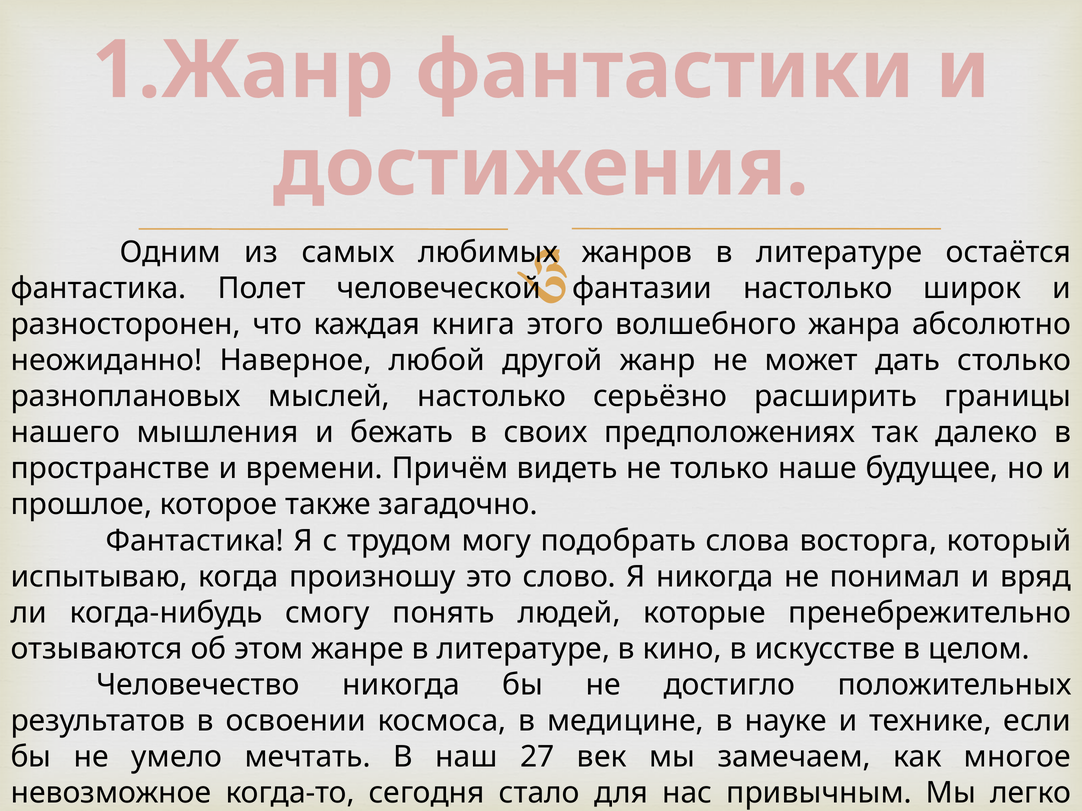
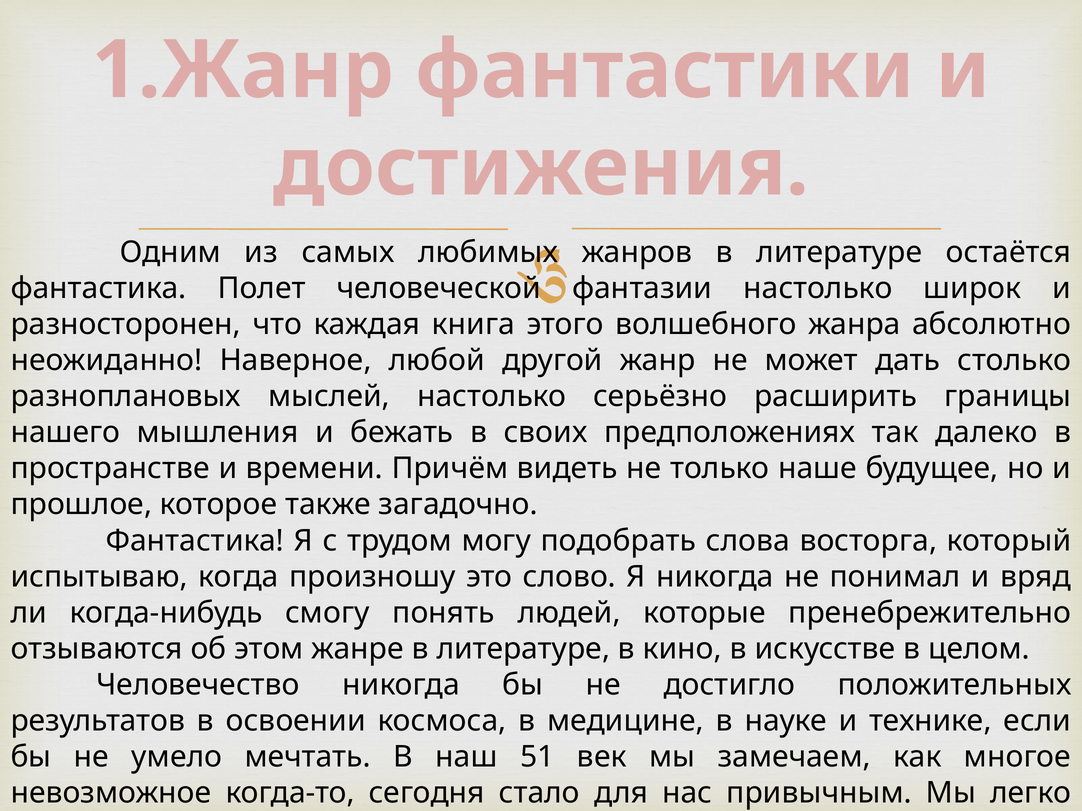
27: 27 -> 51
